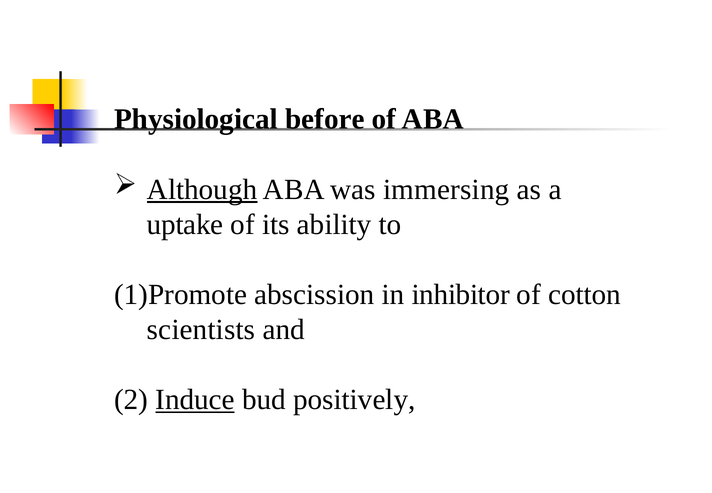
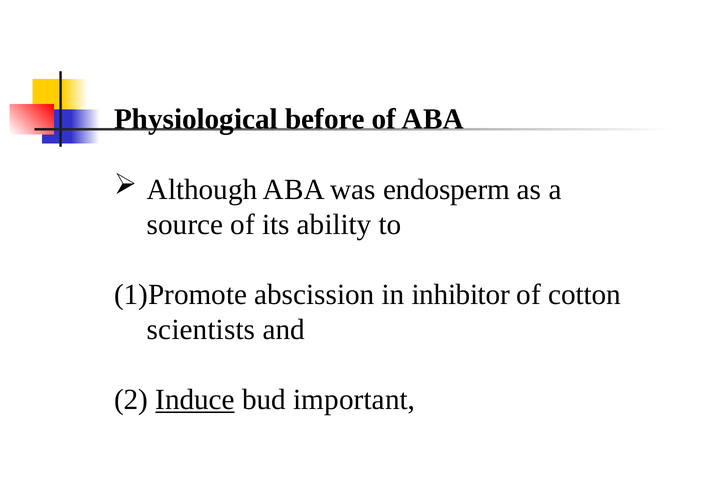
Although underline: present -> none
immersing: immersing -> endosperm
uptake: uptake -> source
positively: positively -> important
